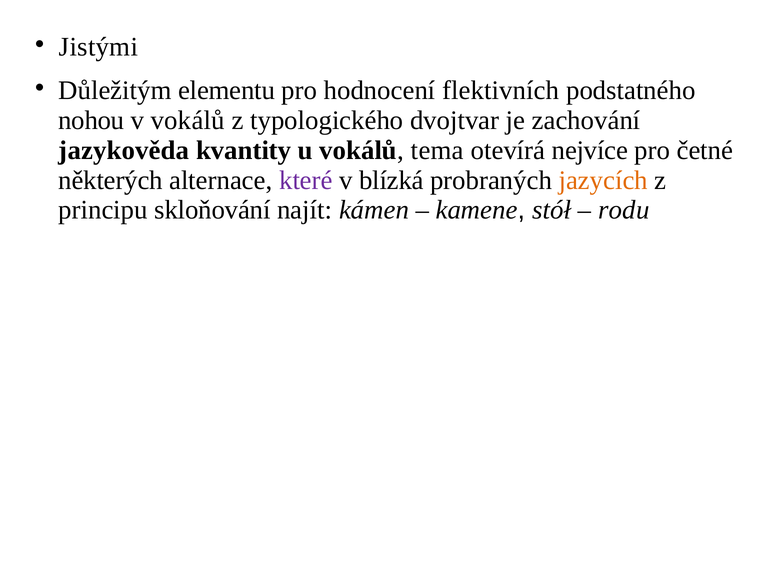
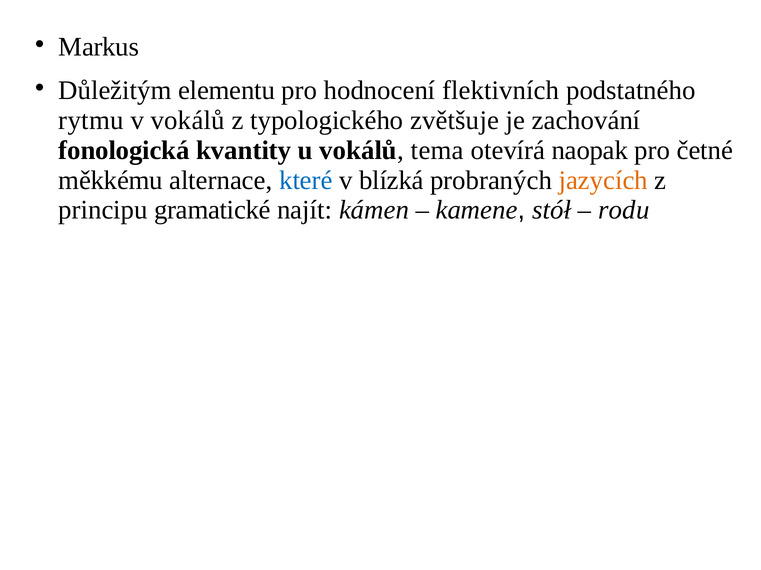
Jistými: Jistými -> Markus
nohou: nohou -> rytmu
dvojtvar: dvojtvar -> zvětšuje
jazykověda: jazykověda -> fonologická
nejvíce: nejvíce -> naopak
některých: některých -> měkkému
které colour: purple -> blue
skloňování: skloňování -> gramatické
